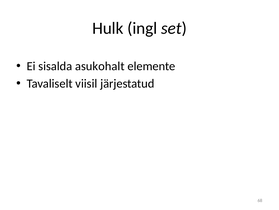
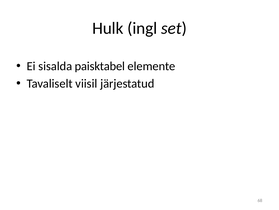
asukohalt: asukohalt -> paisktabel
